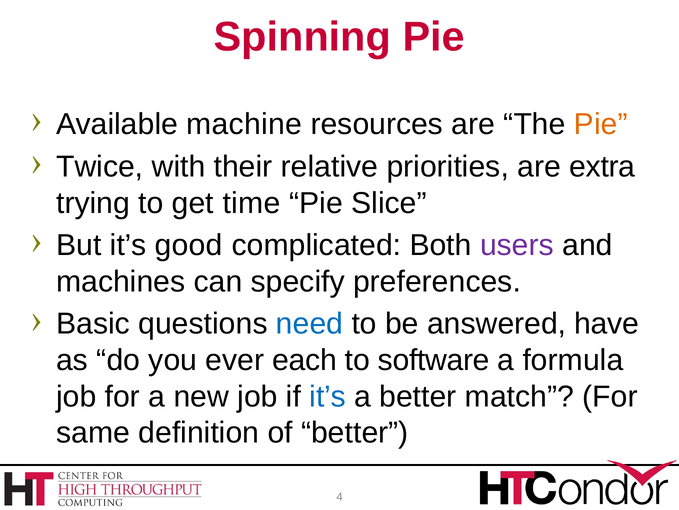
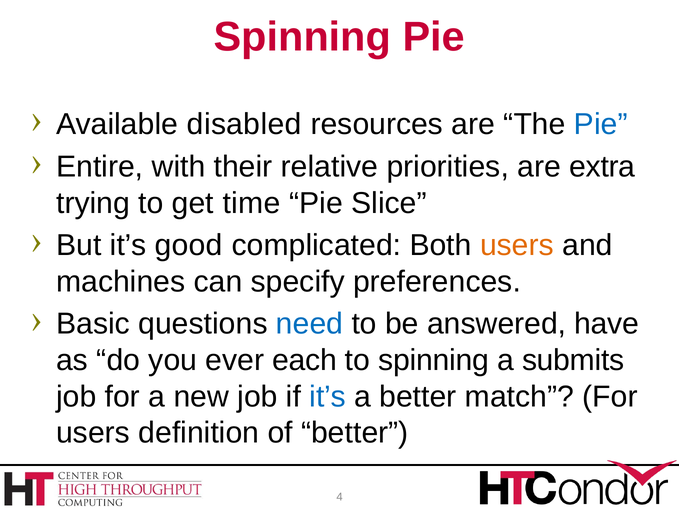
machine: machine -> disabled
Pie at (601, 124) colour: orange -> blue
Twice: Twice -> Entire
users at (517, 245) colour: purple -> orange
to software: software -> spinning
formula: formula -> submits
same at (93, 432): same -> users
